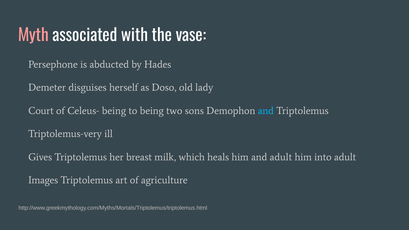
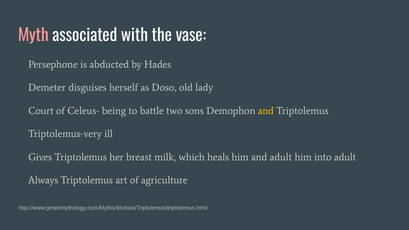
to being: being -> battle
and at (266, 111) colour: light blue -> yellow
Images: Images -> Always
